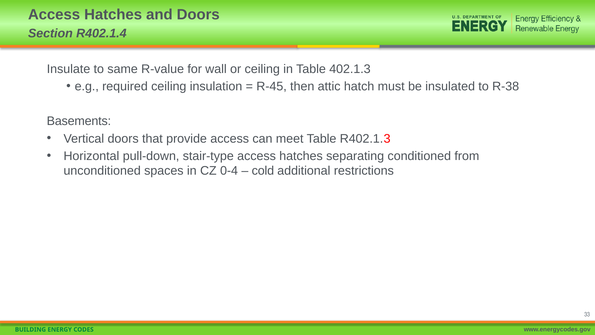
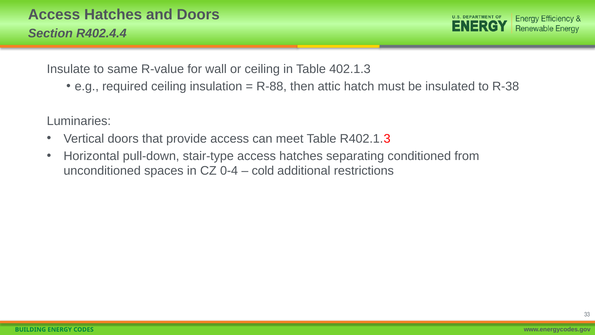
R402.1.4: R402.1.4 -> R402.4.4
R-45: R-45 -> R-88
Basements: Basements -> Luminaries
